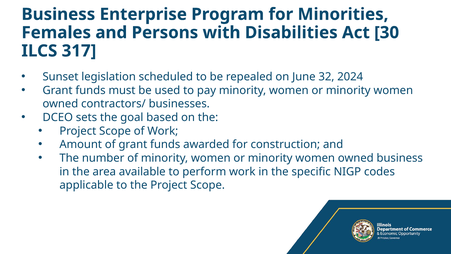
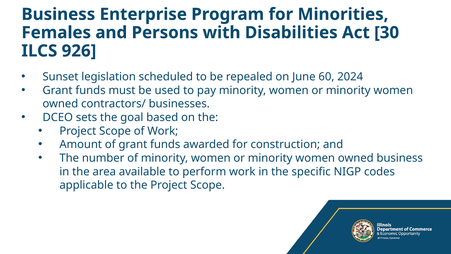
317: 317 -> 926
32: 32 -> 60
